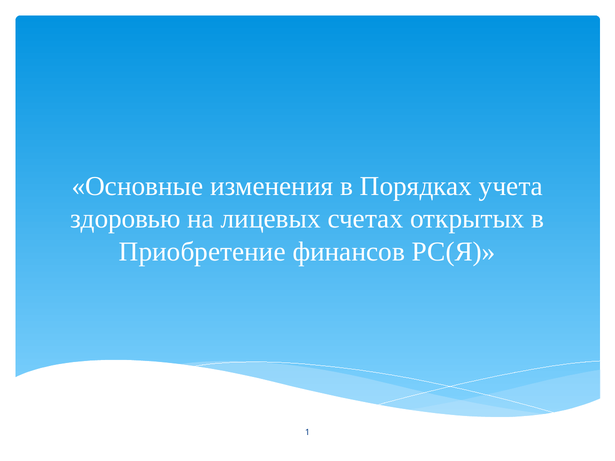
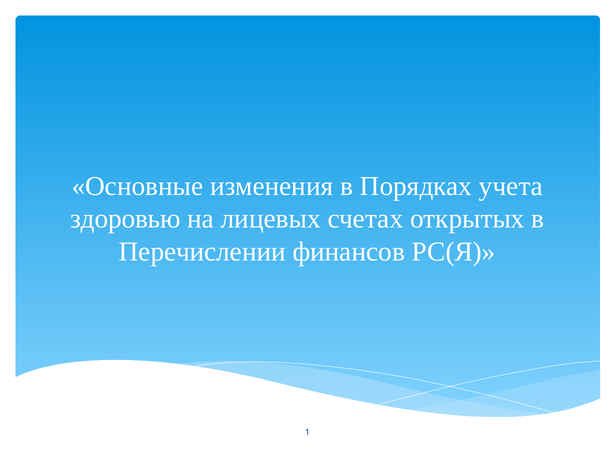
Приобретение: Приобретение -> Перечислении
